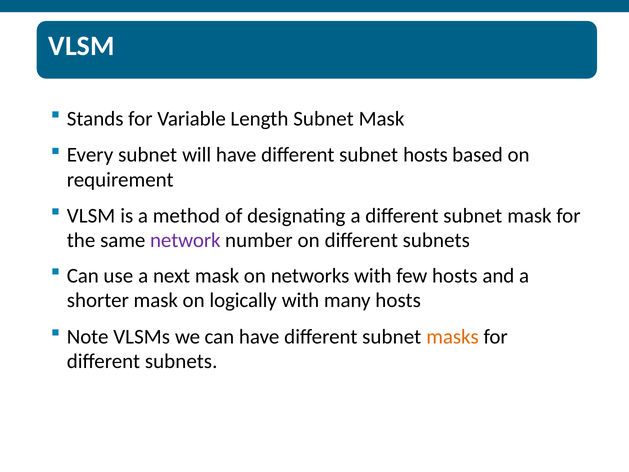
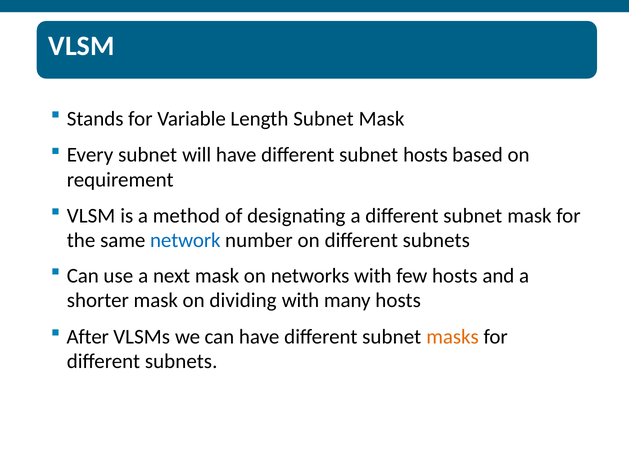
network colour: purple -> blue
logically: logically -> dividing
Note: Note -> After
